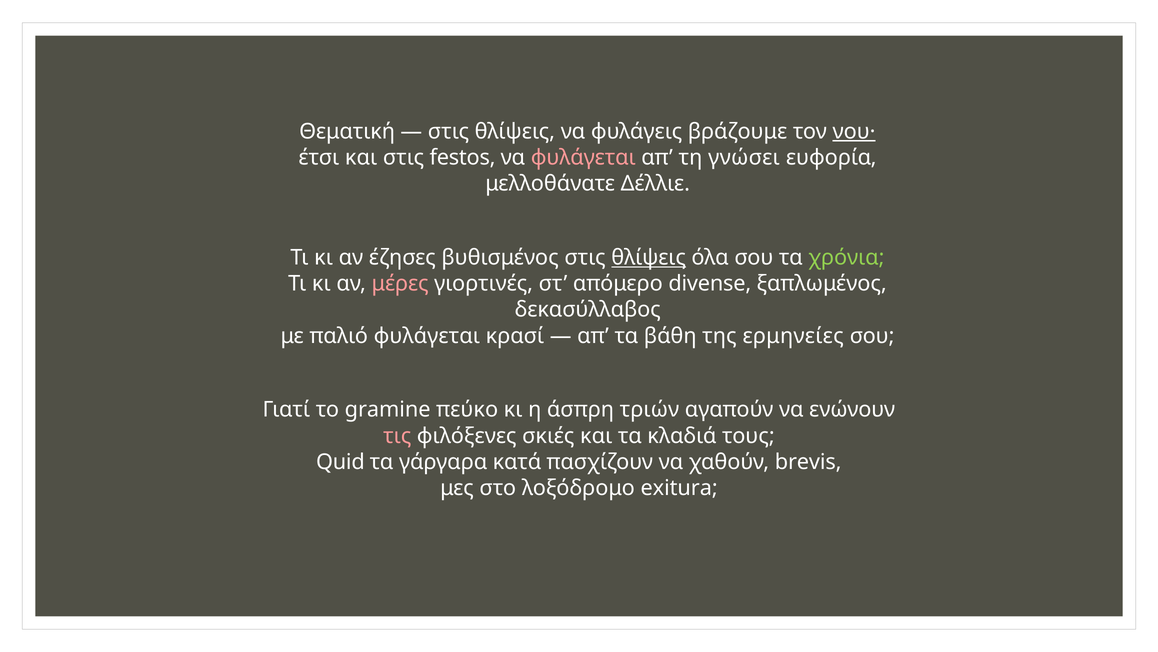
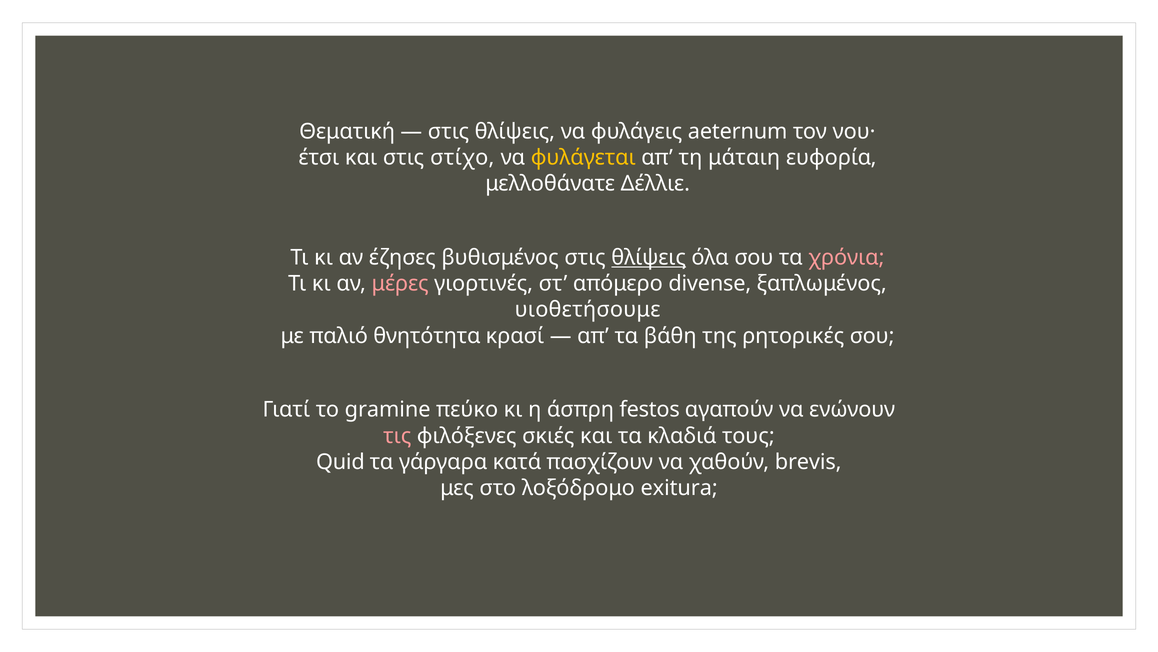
βράζουμε: βράζουμε -> aeternum
νου· underline: present -> none
festos: festos -> στίχο
φυλάγεται at (583, 157) colour: pink -> yellow
γνώσει: γνώσει -> μάταιη
χρόνια colour: light green -> pink
δεκασύλλαβος: δεκασύλλαβος -> υιοθετήσουμε
παλιό φυλάγεται: φυλάγεται -> θνητότητα
ερμηνείες: ερμηνείες -> ρητορικές
τριών: τριών -> festos
